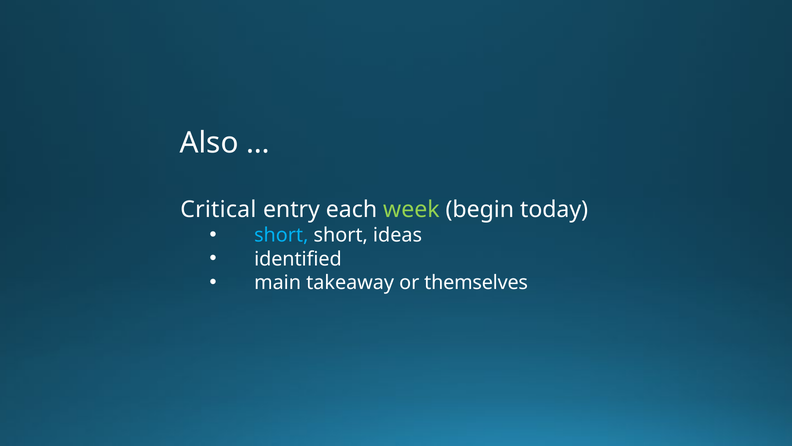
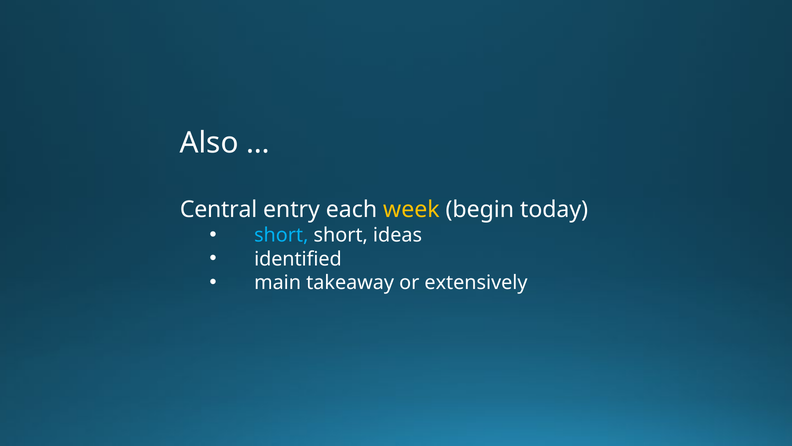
Critical: Critical -> Central
week colour: light green -> yellow
themselves: themselves -> extensively
